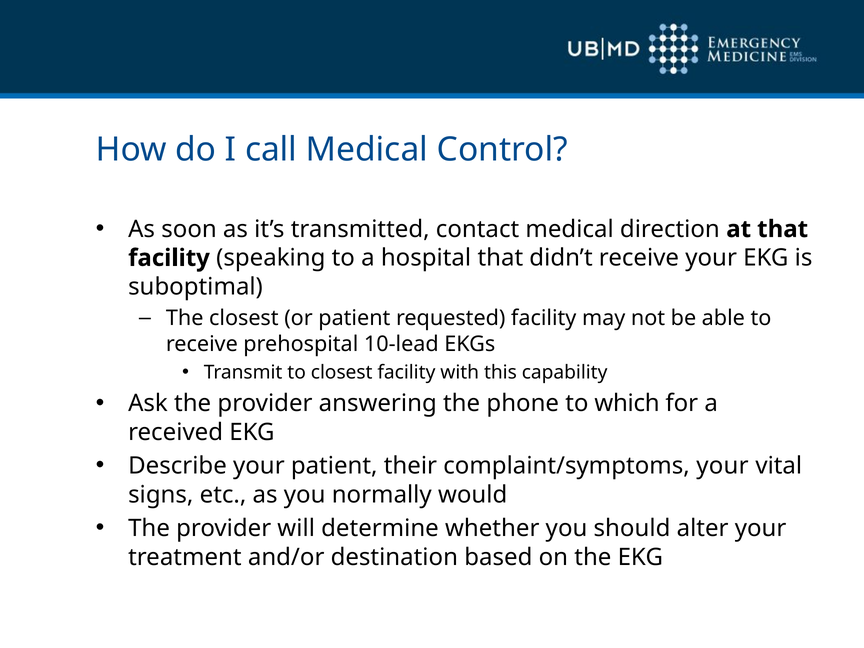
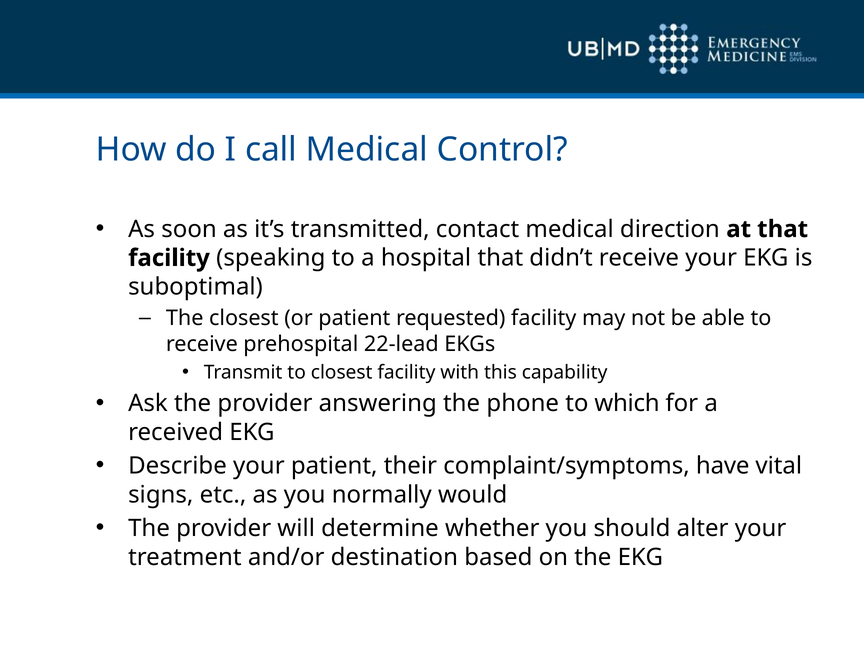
10-lead: 10-lead -> 22-lead
complaint/symptoms your: your -> have
